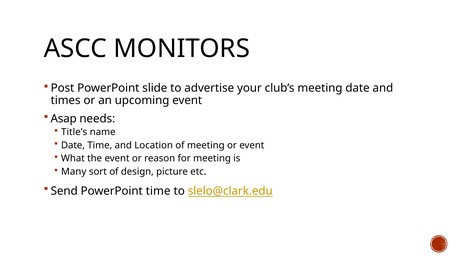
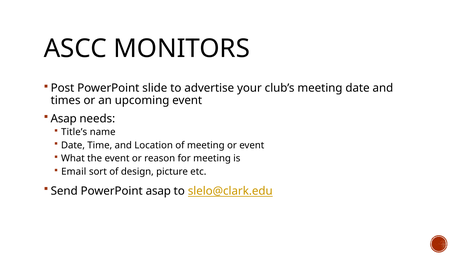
Many: Many -> Email
PowerPoint time: time -> asap
